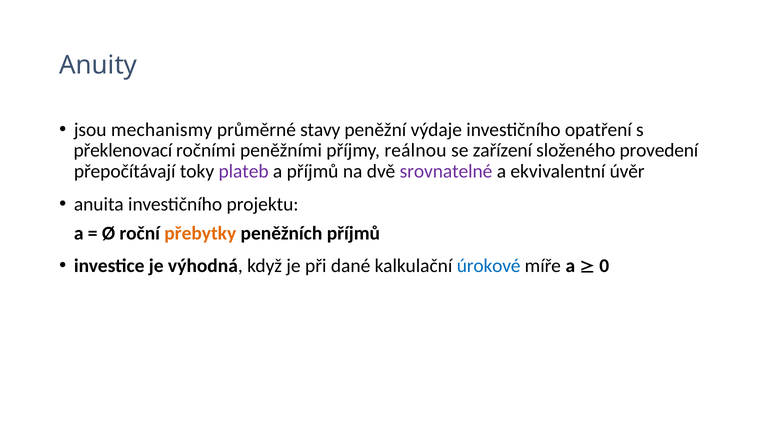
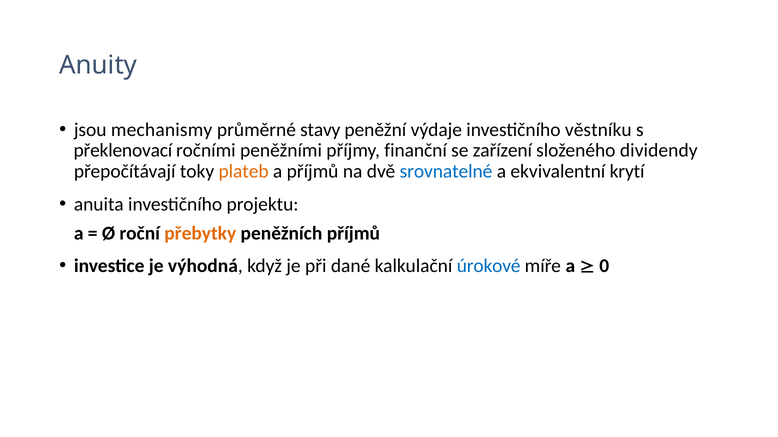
opatření: opatření -> věstníku
reálnou: reálnou -> finanční
provedení: provedení -> dividendy
plateb colour: purple -> orange
srovnatelné colour: purple -> blue
úvěr: úvěr -> krytí
